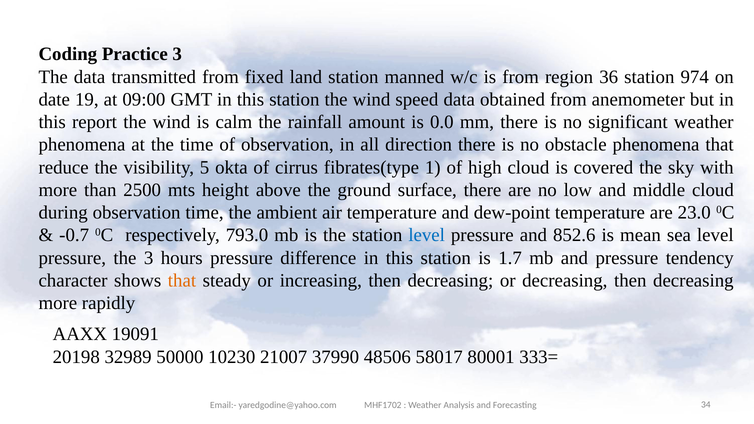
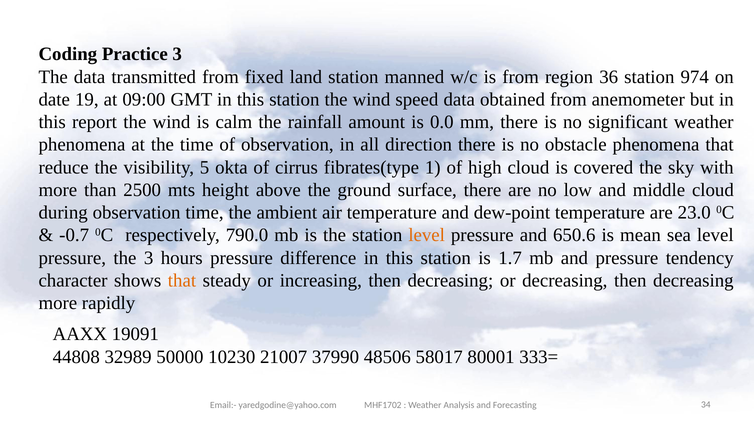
793.0: 793.0 -> 790.0
level at (427, 235) colour: blue -> orange
852.6: 852.6 -> 650.6
20198: 20198 -> 44808
